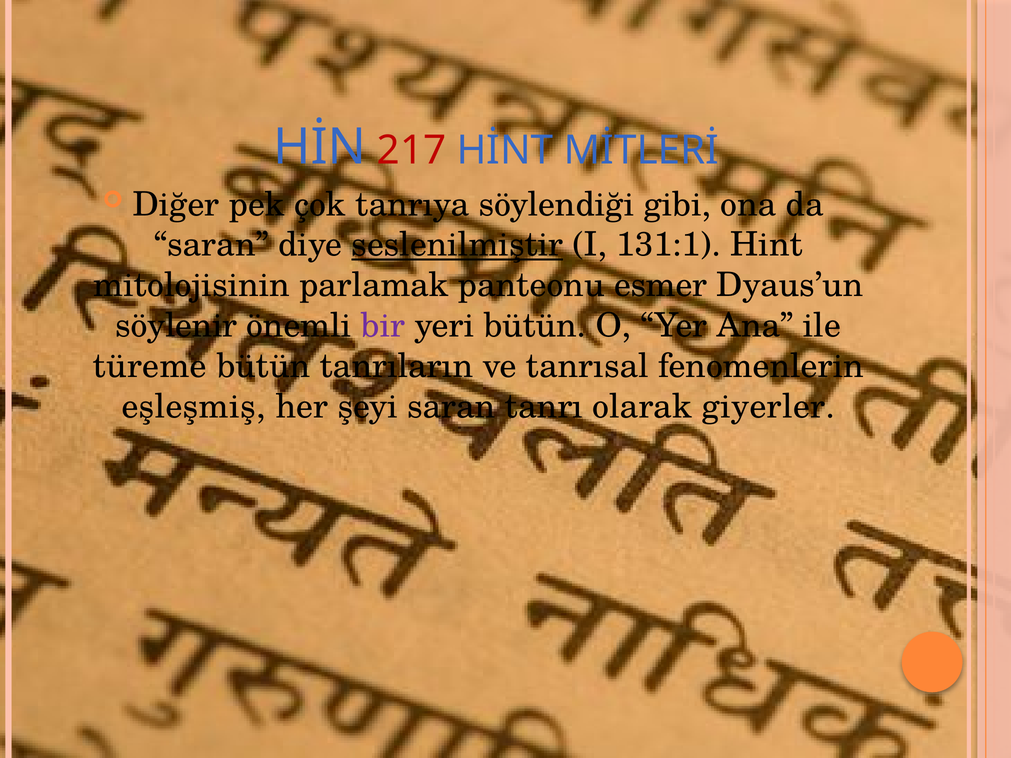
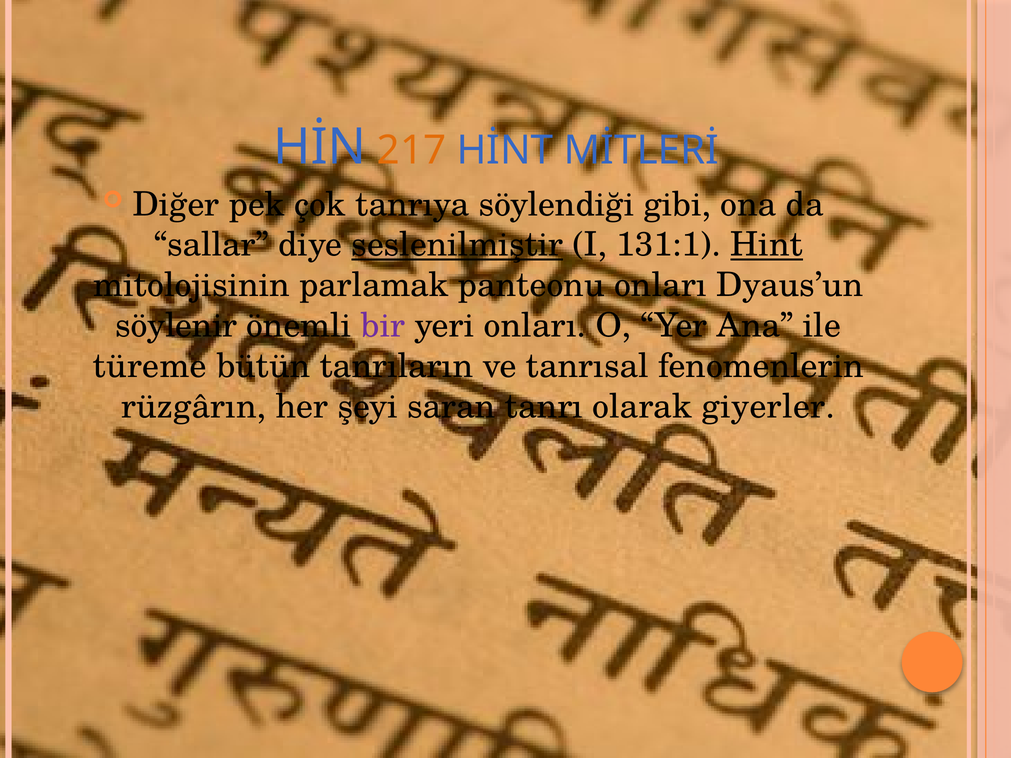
217 colour: red -> orange
saran at (211, 245): saran -> sallar
Hint underline: none -> present
panteonu esmer: esmer -> onları
yeri bütün: bütün -> onları
eşleşmiş: eşleşmiş -> rüzgârın
